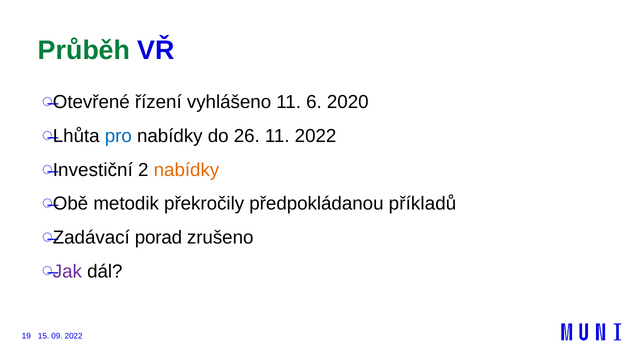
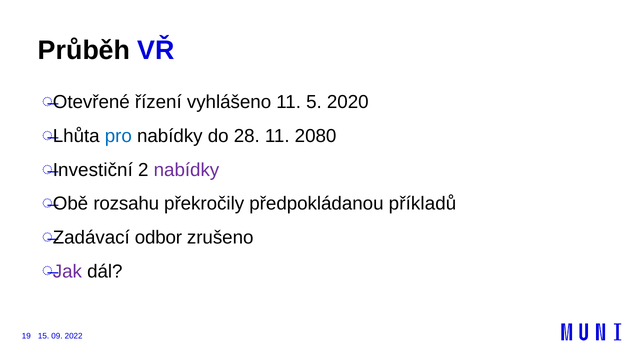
Průběh colour: green -> black
6: 6 -> 5
26: 26 -> 28
11 2022: 2022 -> 2080
nabídky at (186, 170) colour: orange -> purple
metodik: metodik -> rozsahu
porad: porad -> odbor
